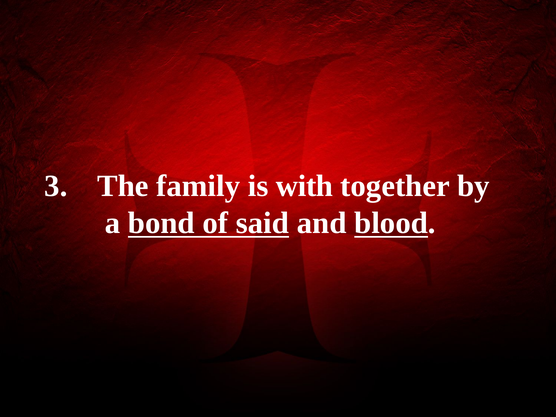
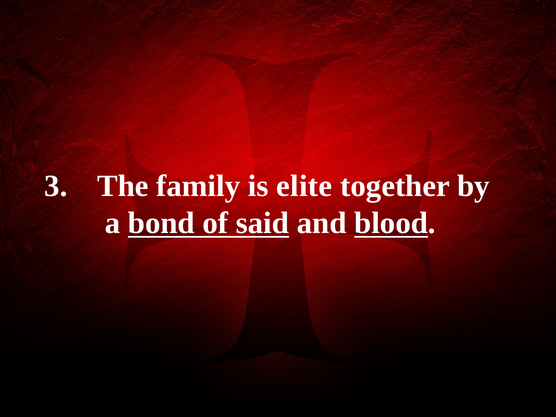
with: with -> elite
